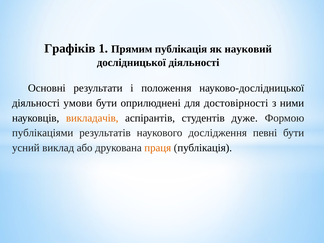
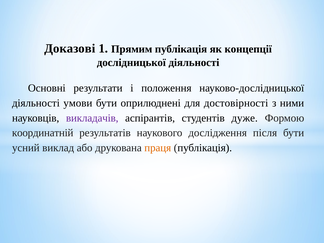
Графіків: Графіків -> Доказові
науковий: науковий -> концепції
викладачів colour: orange -> purple
публікаціями: публікаціями -> координатній
певні: певні -> після
